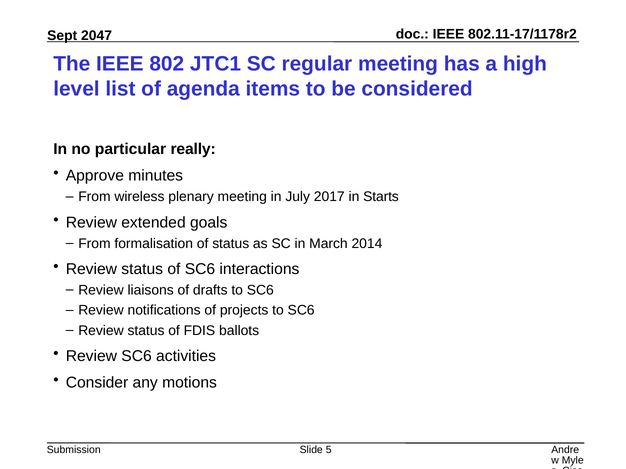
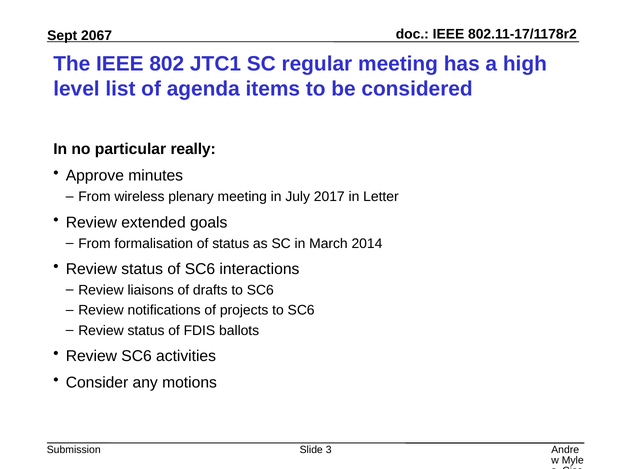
2047: 2047 -> 2067
Starts: Starts -> Letter
5: 5 -> 3
